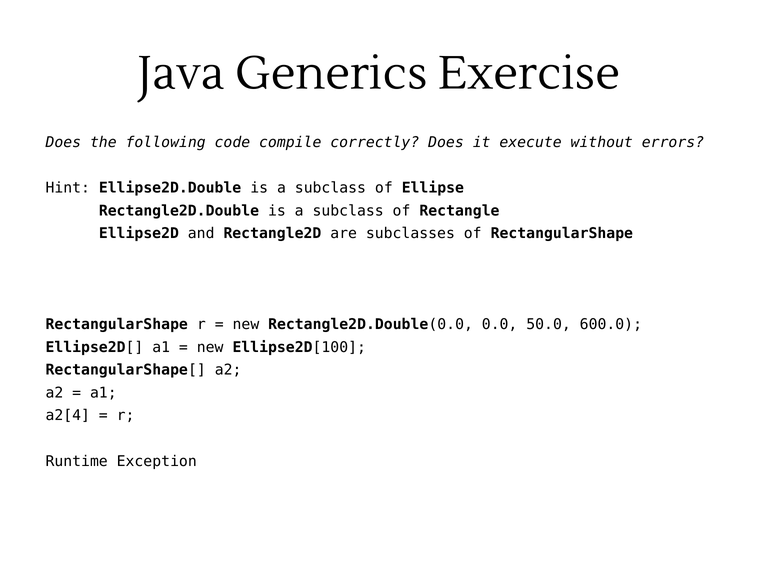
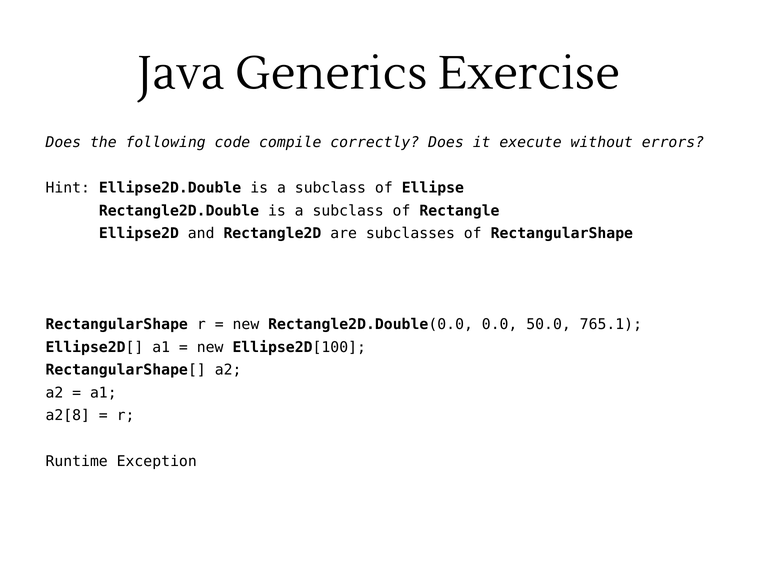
600.0: 600.0 -> 765.1
a2[4: a2[4 -> a2[8
